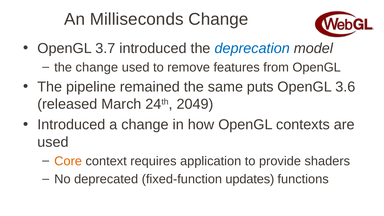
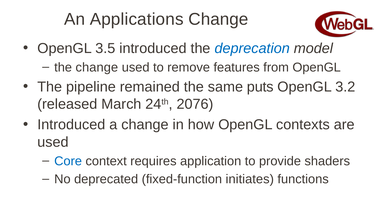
Milliseconds: Milliseconds -> Applications
3.7: 3.7 -> 3.5
3.6: 3.6 -> 3.2
2049: 2049 -> 2076
Core colour: orange -> blue
updates: updates -> initiates
